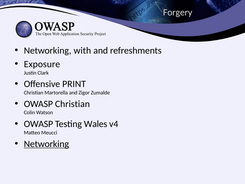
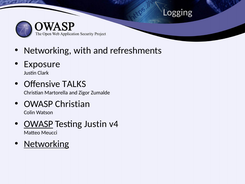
Forgery: Forgery -> Logging
PRINT: PRINT -> TALKS
OWASP at (38, 124) underline: none -> present
Testing Wales: Wales -> Justin
